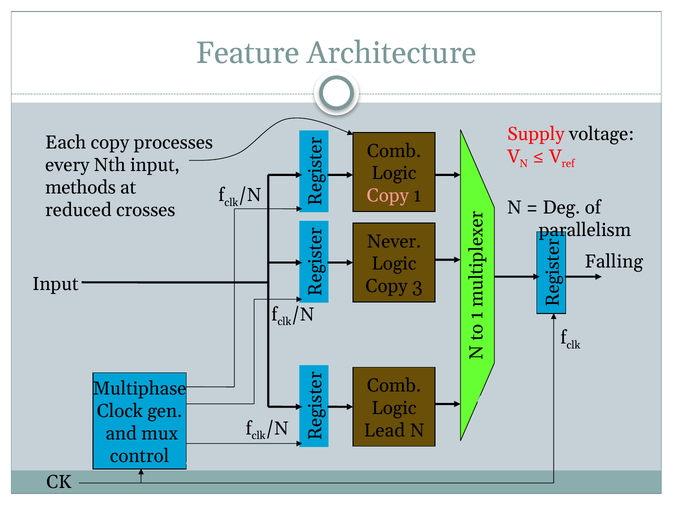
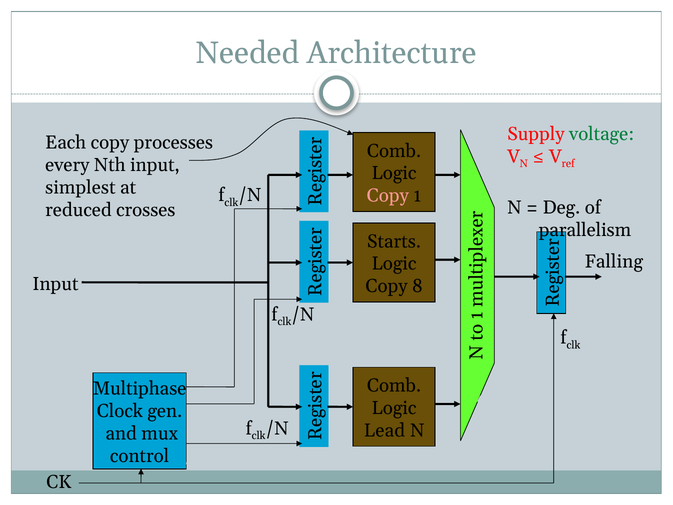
Feature: Feature -> Needed
voltage colour: black -> green
methods: methods -> simplest
Never: Never -> Starts
3: 3 -> 8
